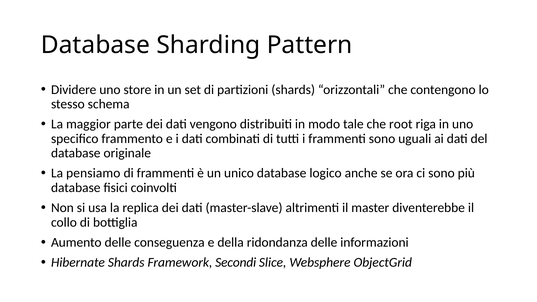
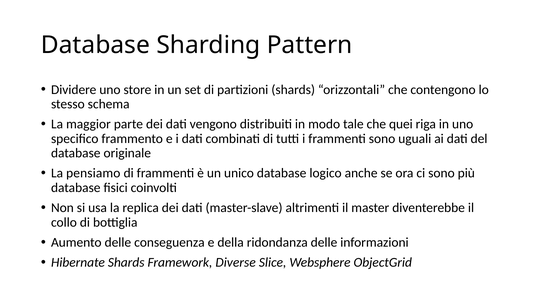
root: root -> quei
Secondi: Secondi -> Diverse
